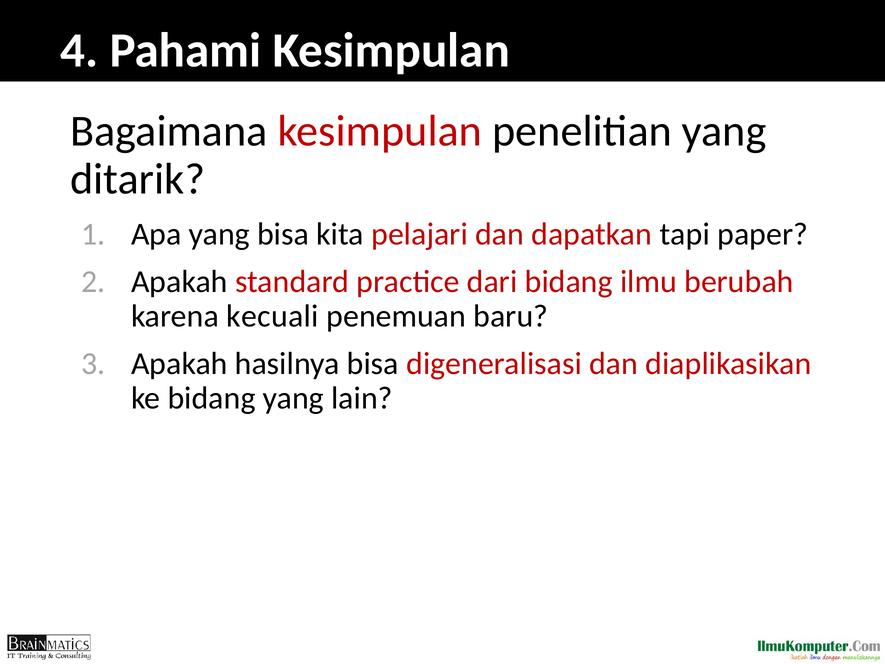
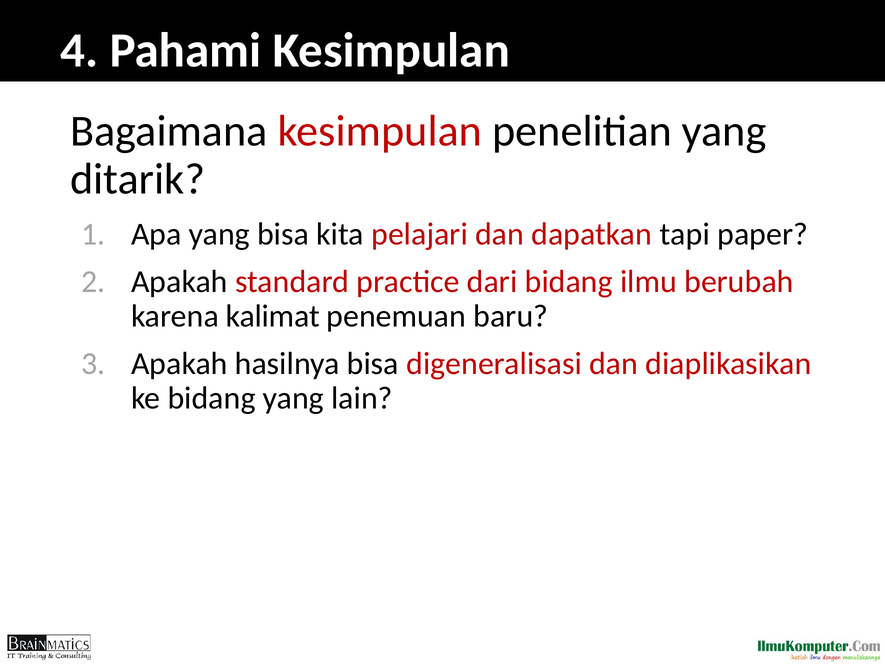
kecuali: kecuali -> kalimat
